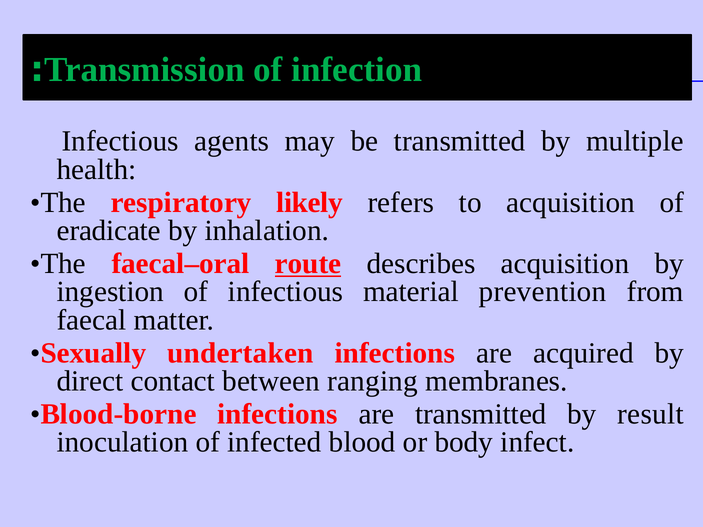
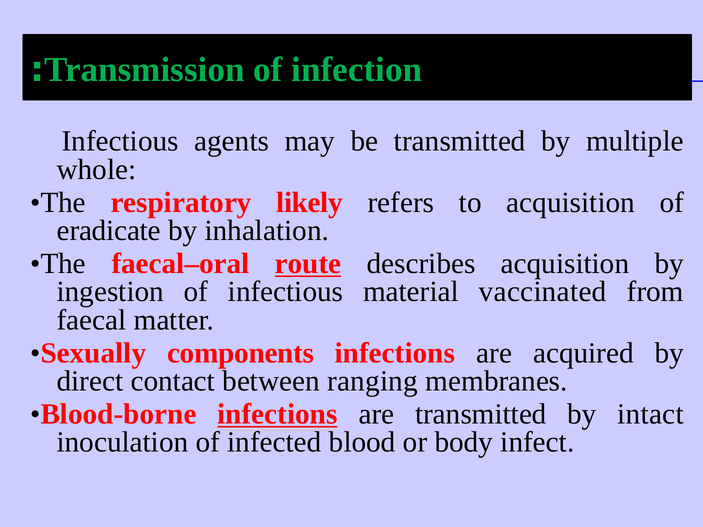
health: health -> whole
prevention: prevention -> vaccinated
undertaken: undertaken -> components
infections at (277, 414) underline: none -> present
result: result -> intact
